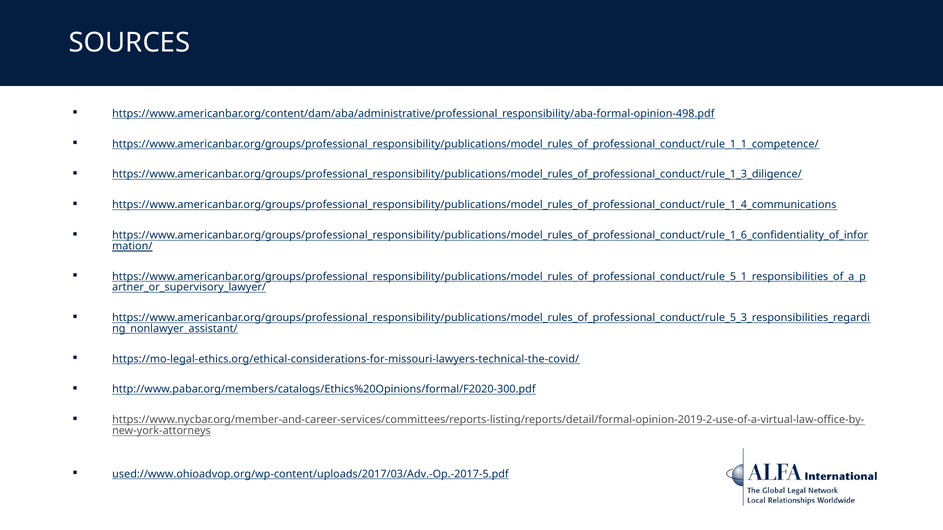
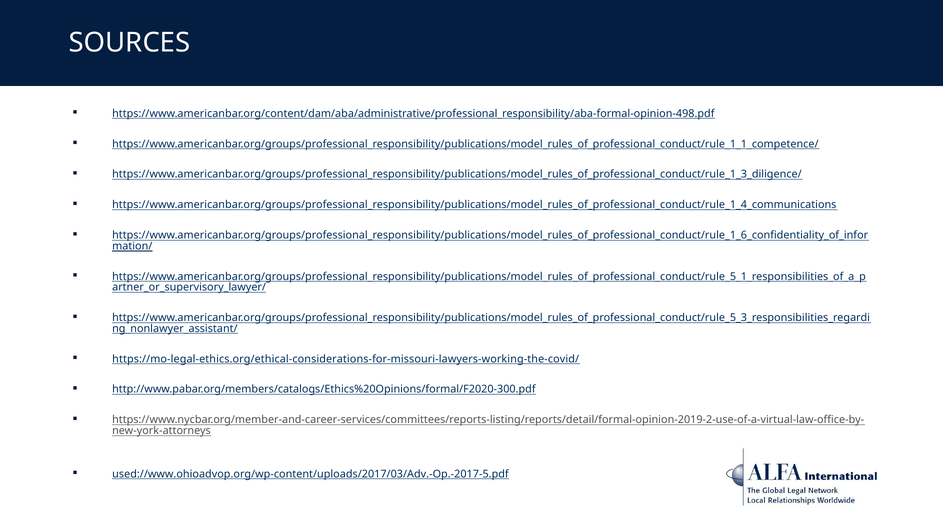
https://mo-legal-ethics.org/ethical-considerations-for-missouri-lawyers-technical-the-covid/: https://mo-legal-ethics.org/ethical-considerations-for-missouri-lawyers-technical-the-covid/ -> https://mo-legal-ethics.org/ethical-considerations-for-missouri-lawyers-working-the-covid/
